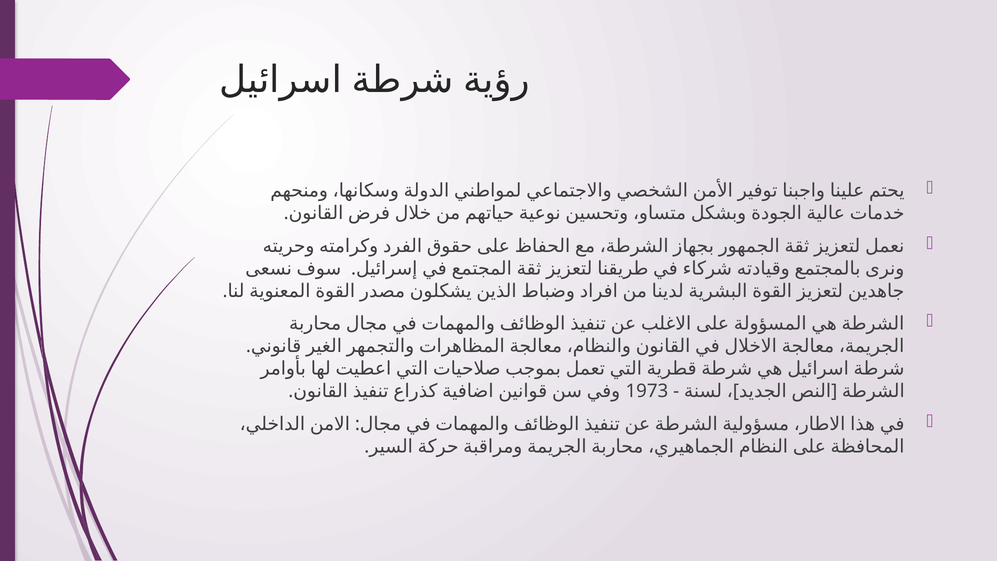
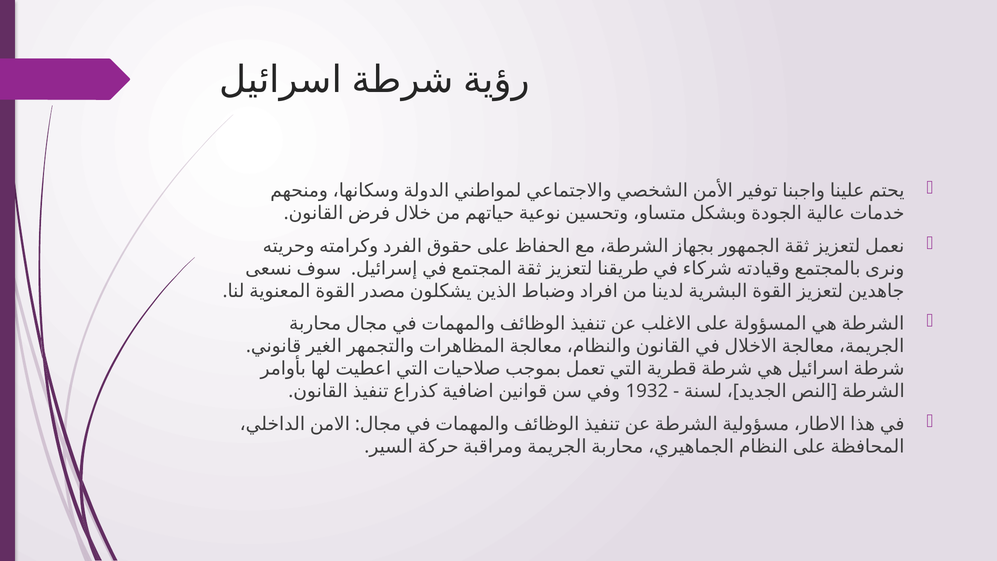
1973: 1973 -> 1932
